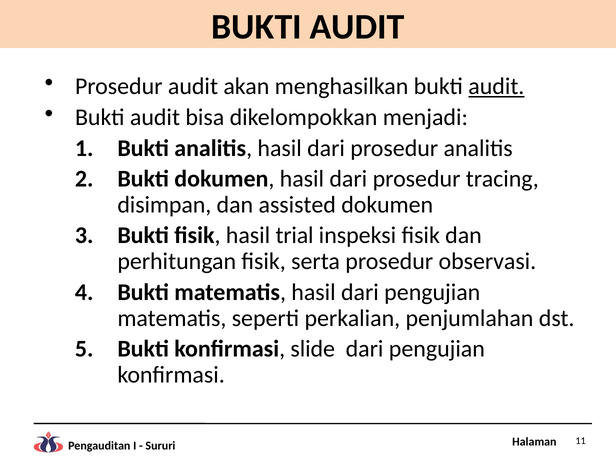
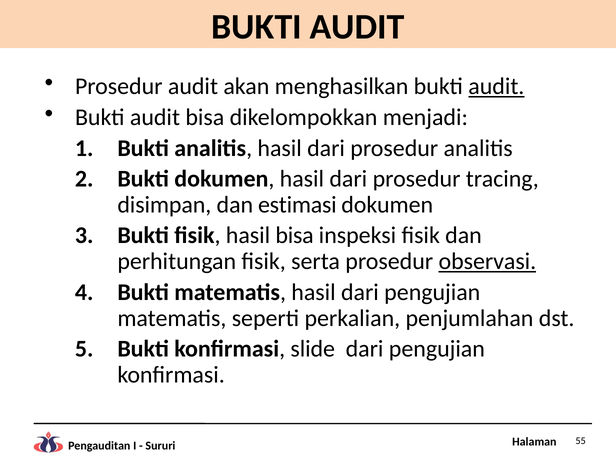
assisted: assisted -> estimasi
hasil trial: trial -> bisa
observasi underline: none -> present
11: 11 -> 55
